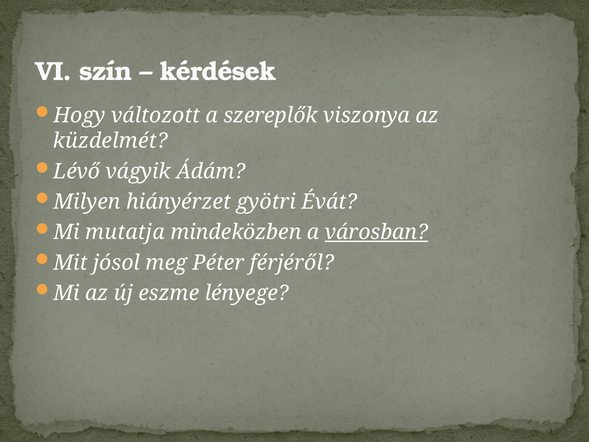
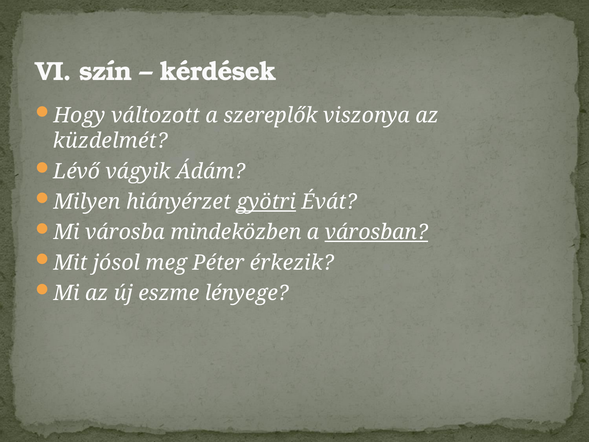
gyötri underline: none -> present
mutatja: mutatja -> városba
férjéről: férjéről -> érkezik
